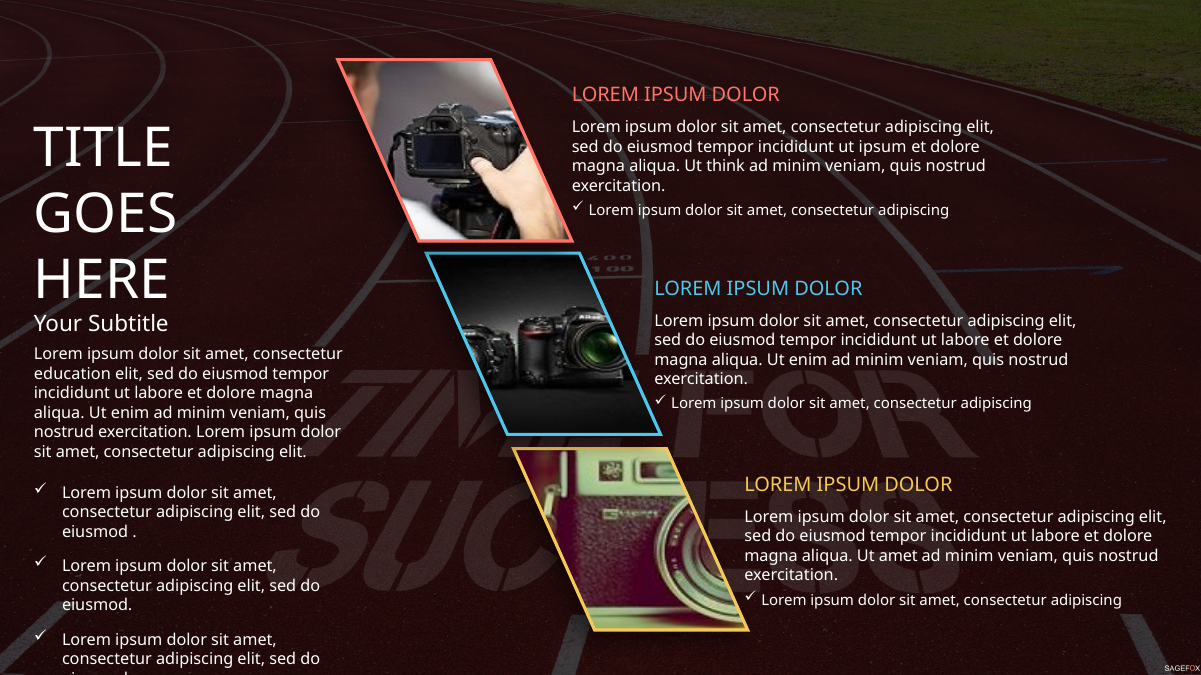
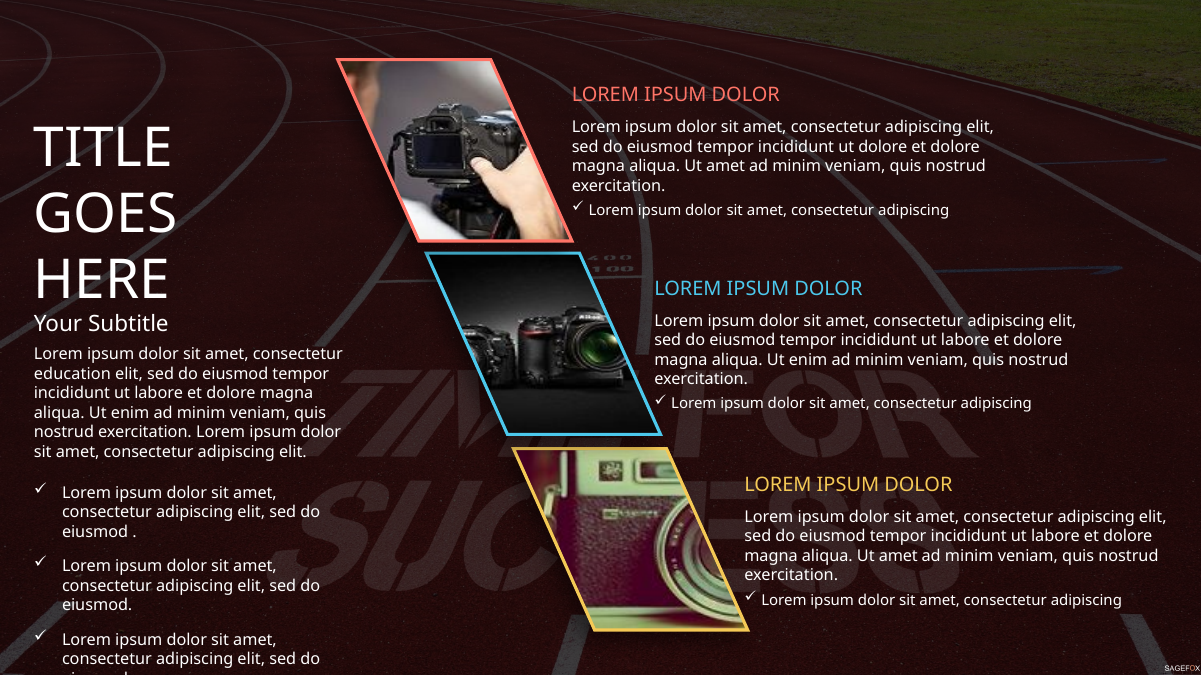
ut ipsum: ipsum -> dolore
think at (726, 166): think -> amet
